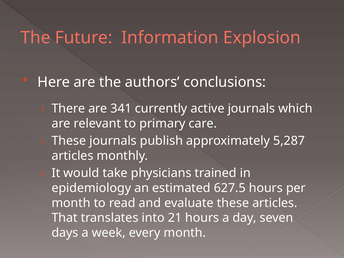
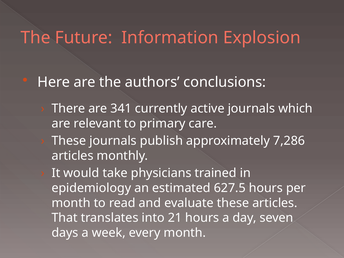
5,287: 5,287 -> 7,286
